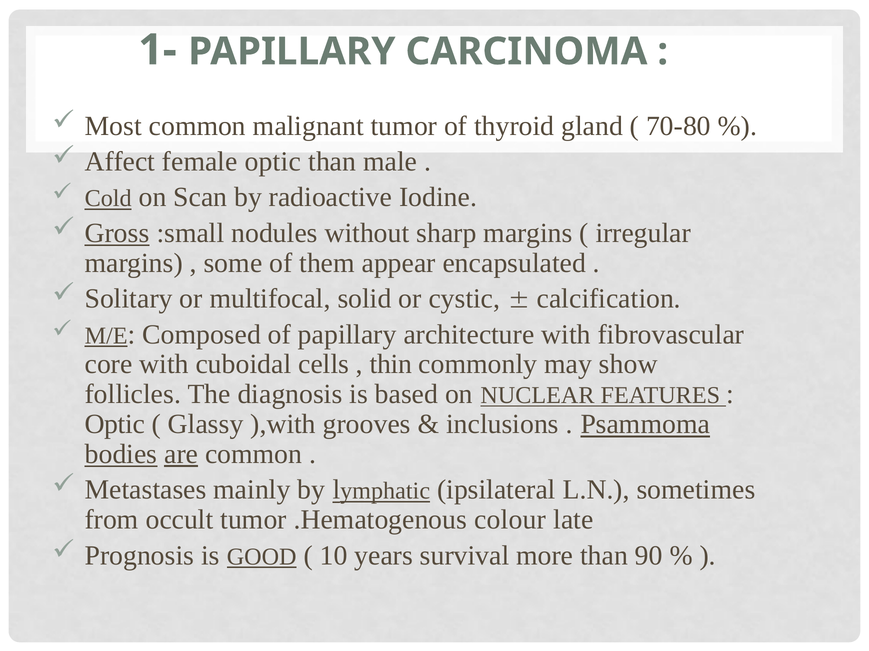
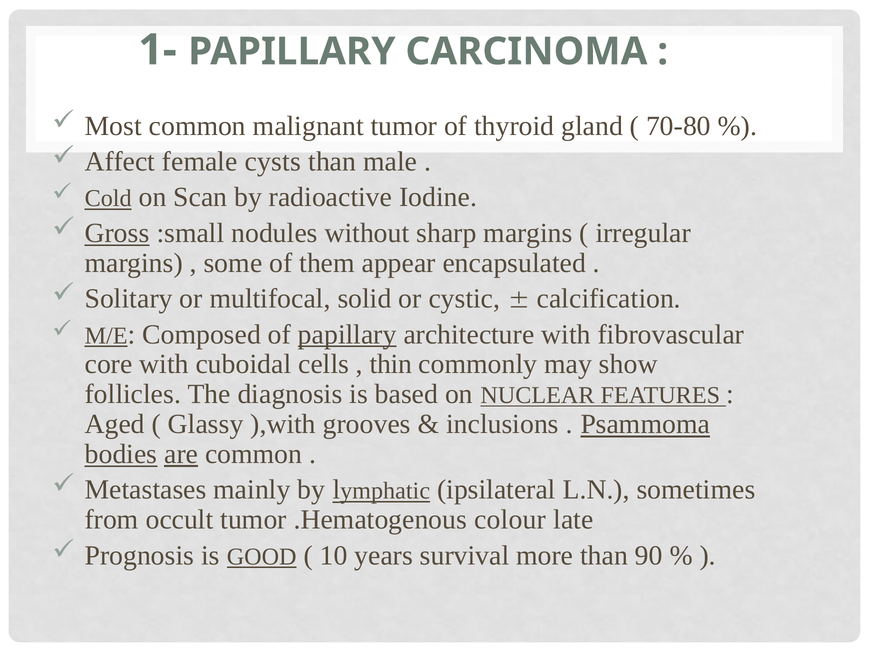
female optic: optic -> cysts
papillary at (347, 335) underline: none -> present
Optic at (115, 425): Optic -> Aged
